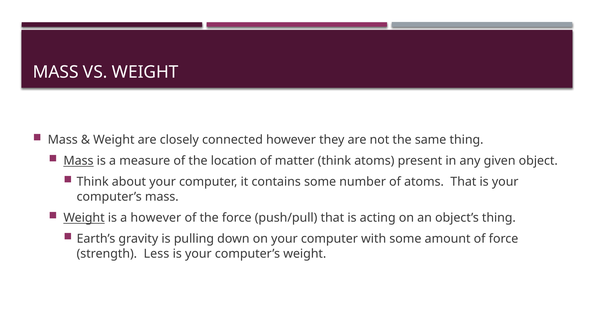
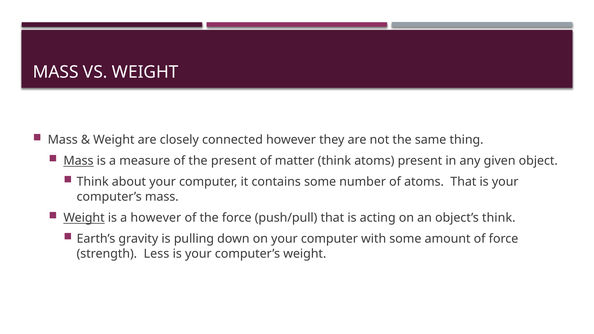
the location: location -> present
object’s thing: thing -> think
